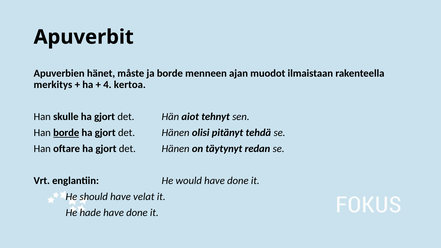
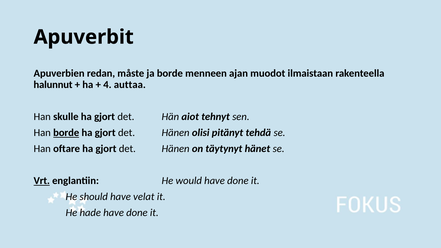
hänet: hänet -> redan
merkitys: merkitys -> halunnut
kertoa: kertoa -> auttaa
redan: redan -> hänet
Vrt underline: none -> present
